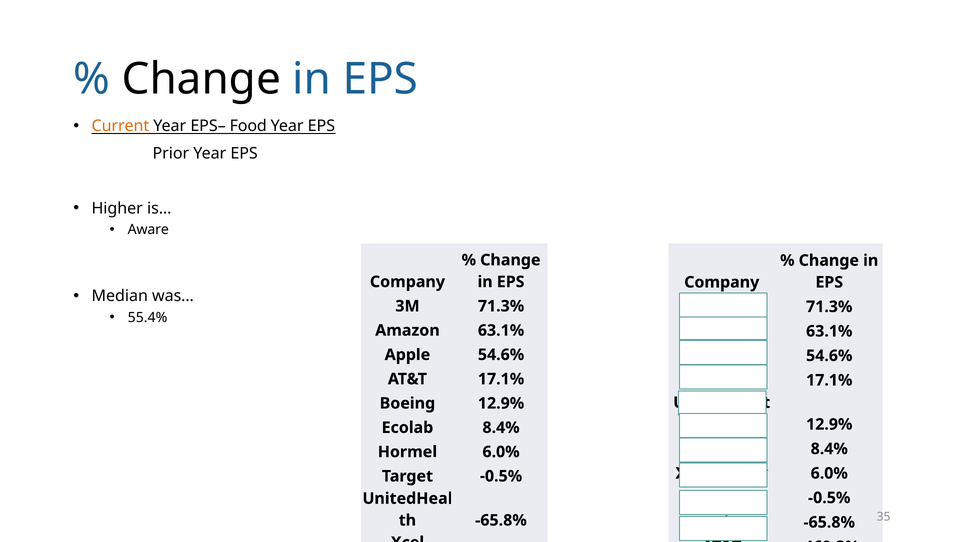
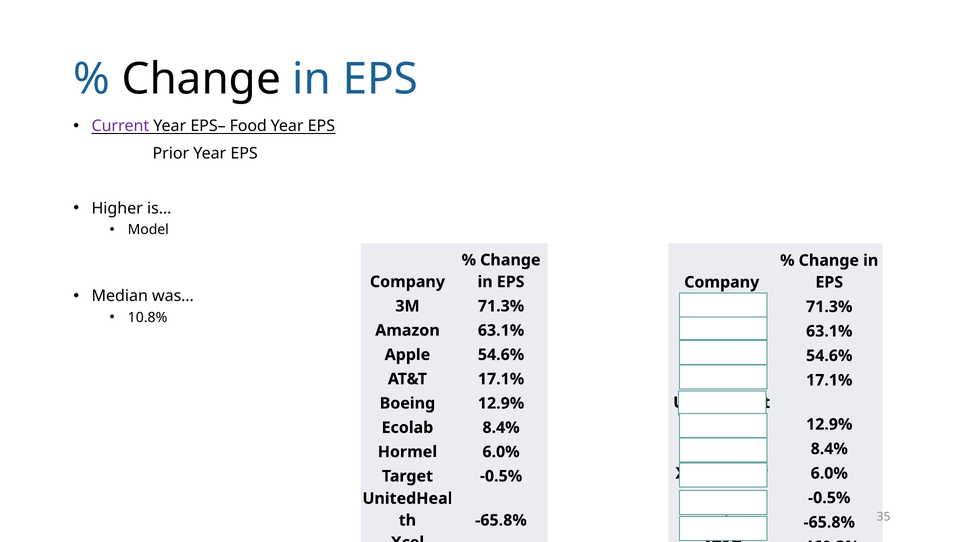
Current colour: orange -> purple
Aware: Aware -> Model
55.4%: 55.4% -> 10.8%
